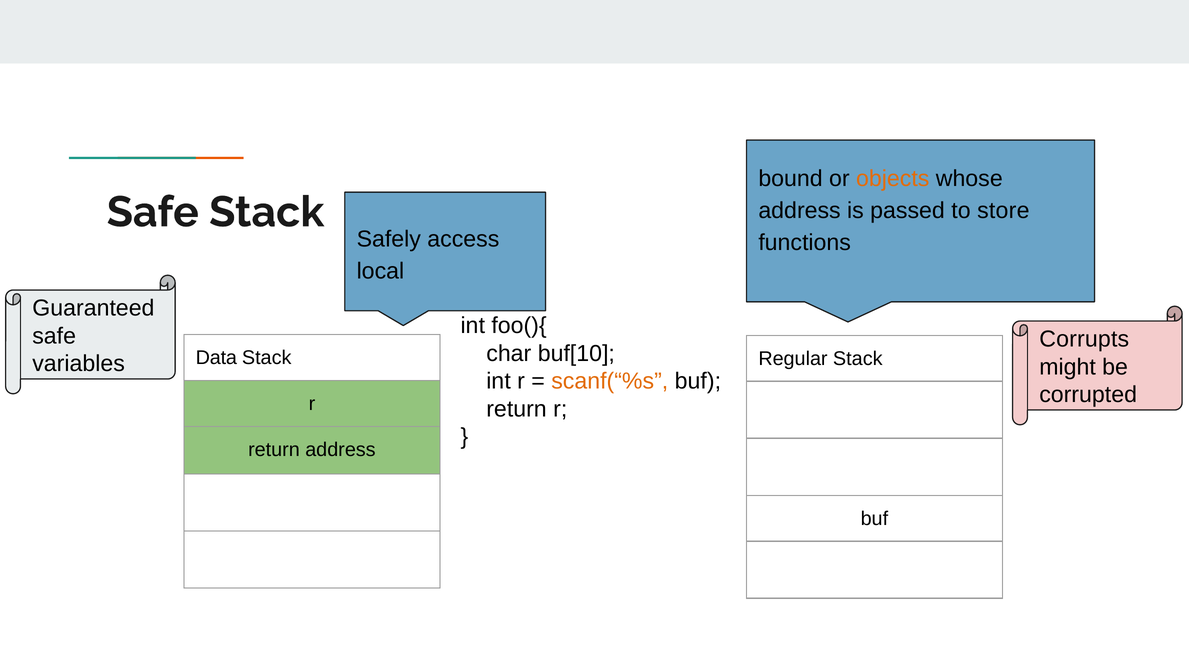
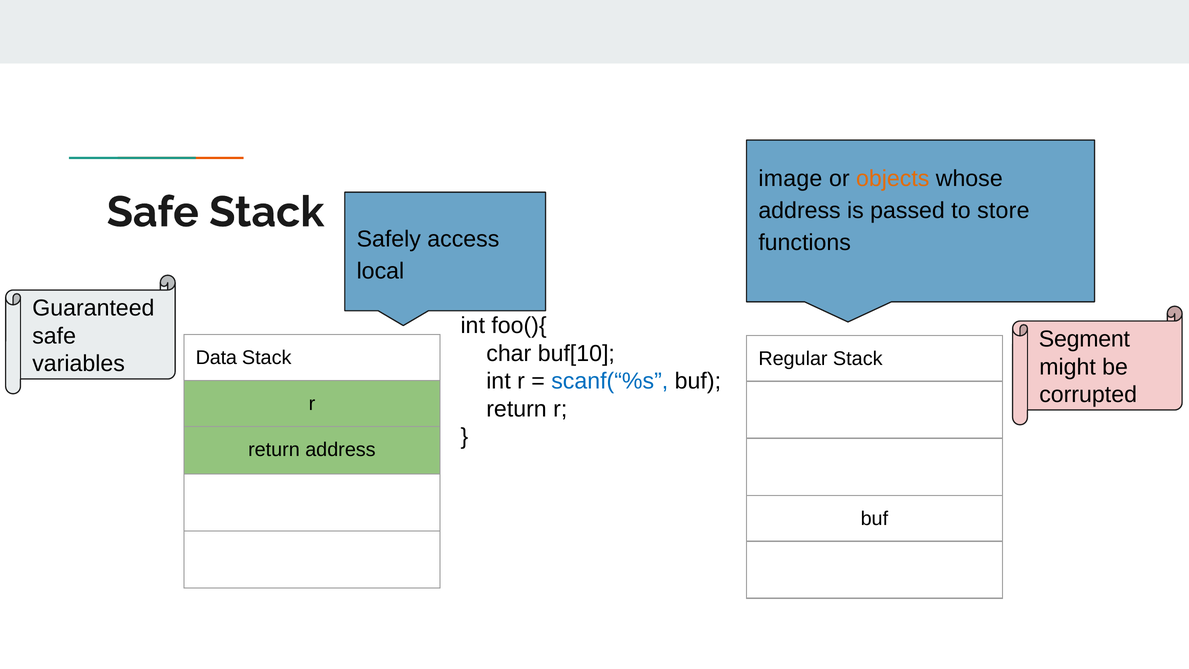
bound: bound -> image
Corrupts: Corrupts -> Segment
scanf(“%s colour: orange -> blue
